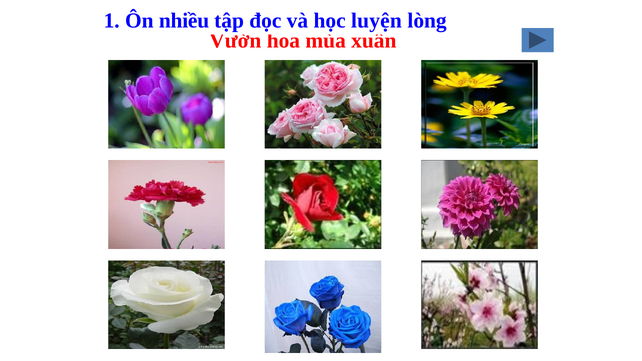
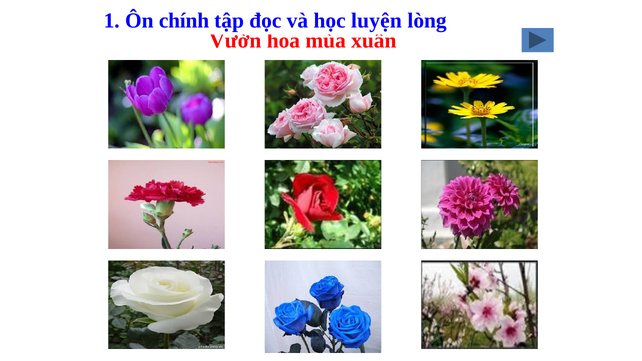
nhiều: nhiều -> chính
